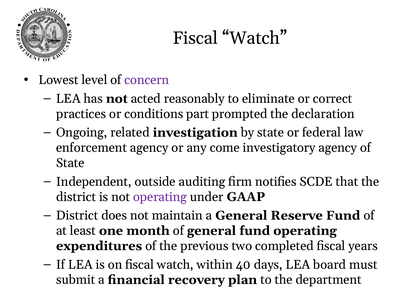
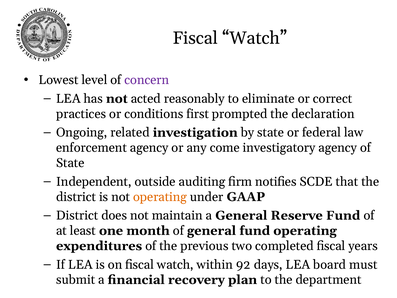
part: part -> first
operating at (160, 197) colour: purple -> orange
40: 40 -> 92
